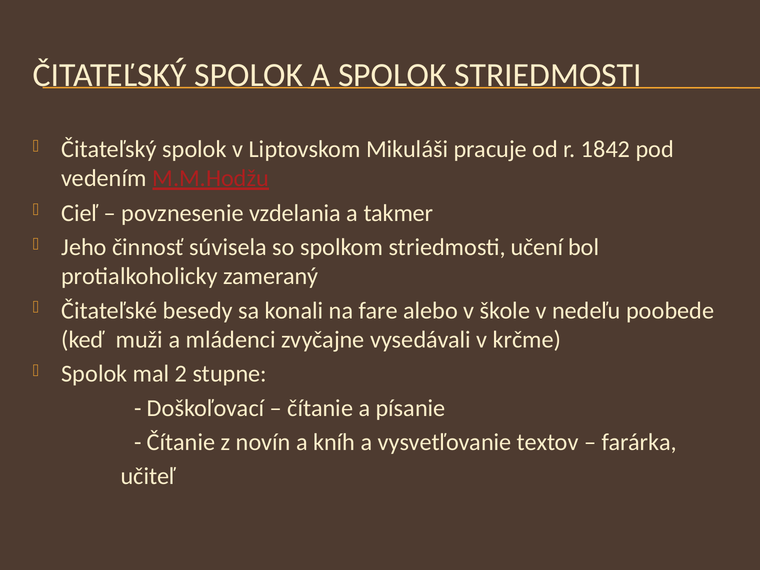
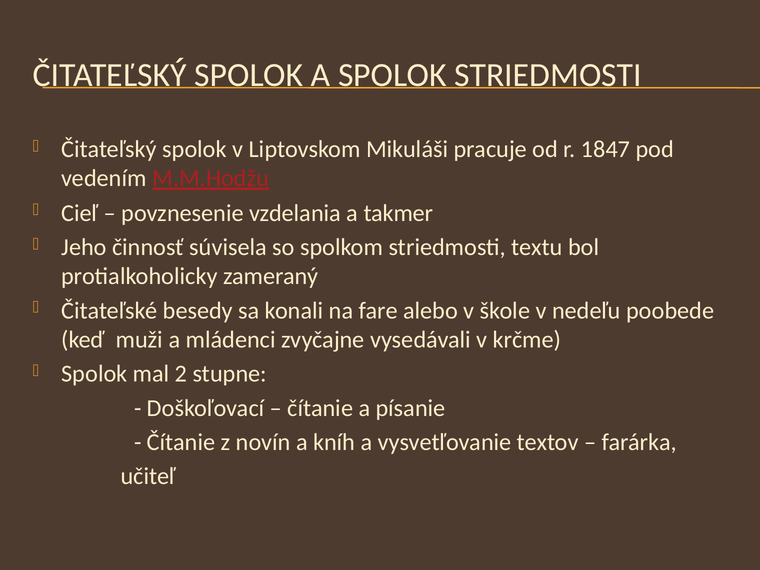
1842: 1842 -> 1847
učení: učení -> textu
